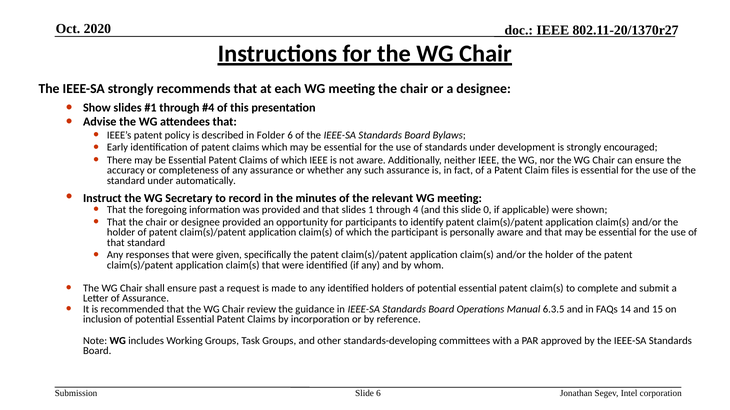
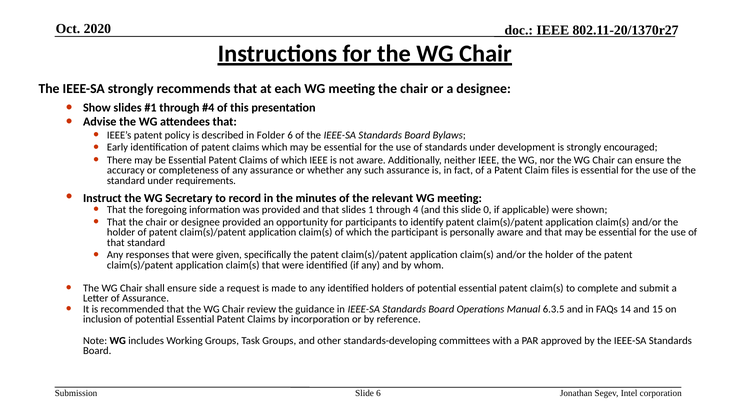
automatically: automatically -> requirements
past: past -> side
